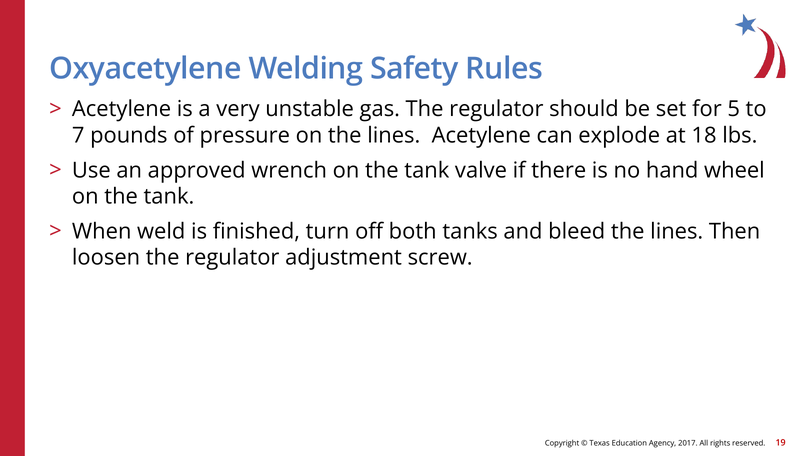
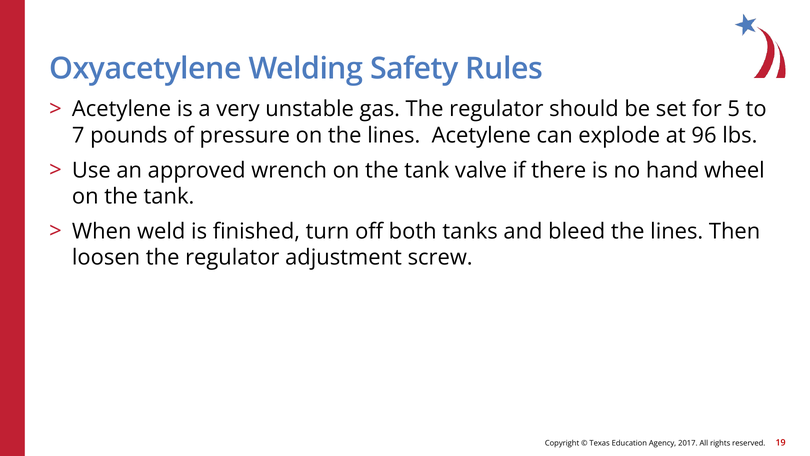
18: 18 -> 96
